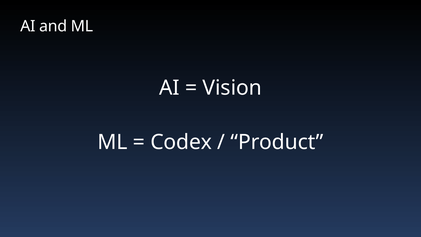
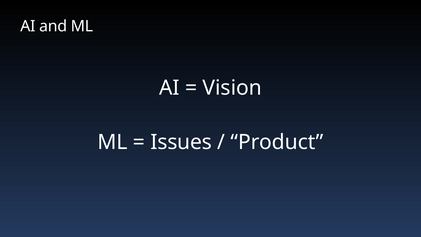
Codex: Codex -> Issues
